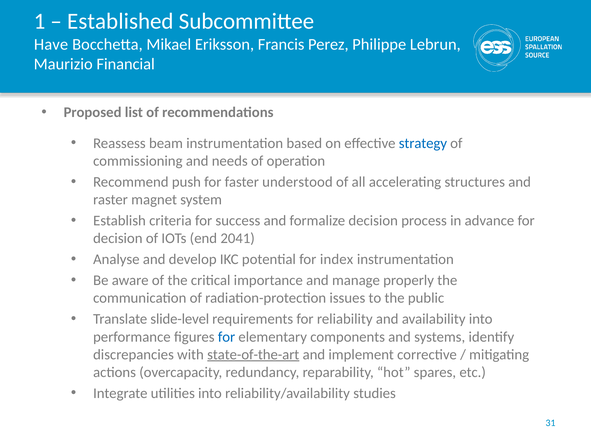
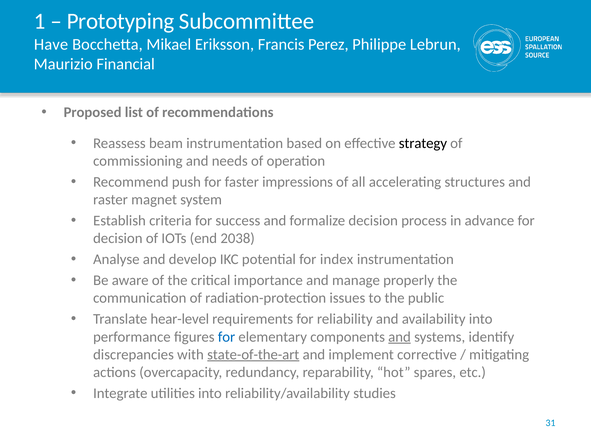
Established: Established -> Prototyping
strategy colour: blue -> black
understood: understood -> impressions
2041: 2041 -> 2038
slide-level: slide-level -> hear-level
and at (400, 337) underline: none -> present
